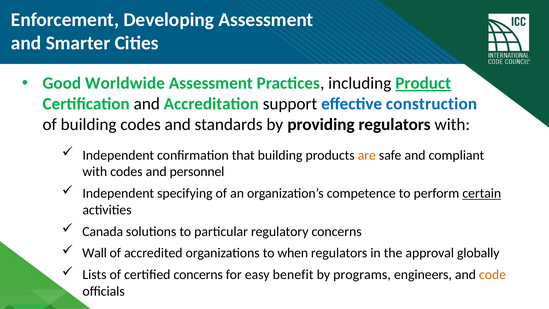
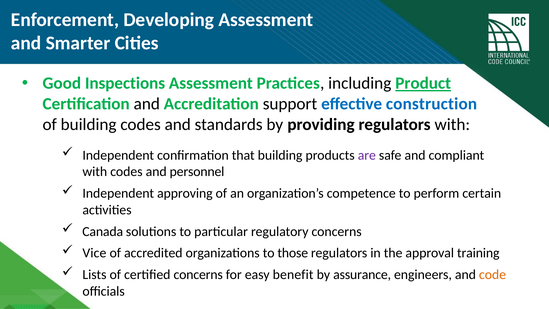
Worldwide: Worldwide -> Inspections
are colour: orange -> purple
specifying: specifying -> approving
certain underline: present -> none
Wall: Wall -> Vice
when: when -> those
globally: globally -> training
programs: programs -> assurance
